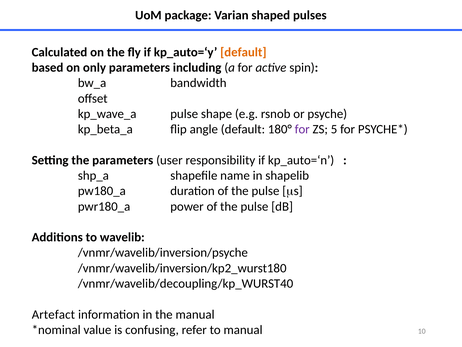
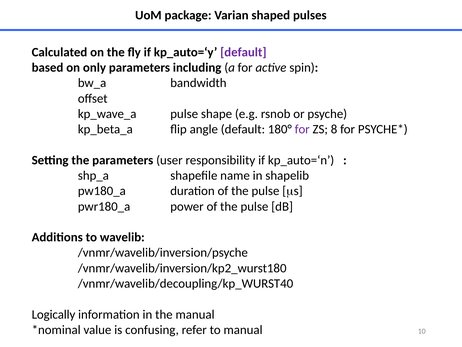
default at (243, 52) colour: orange -> purple
5: 5 -> 8
Artefact: Artefact -> Logically
